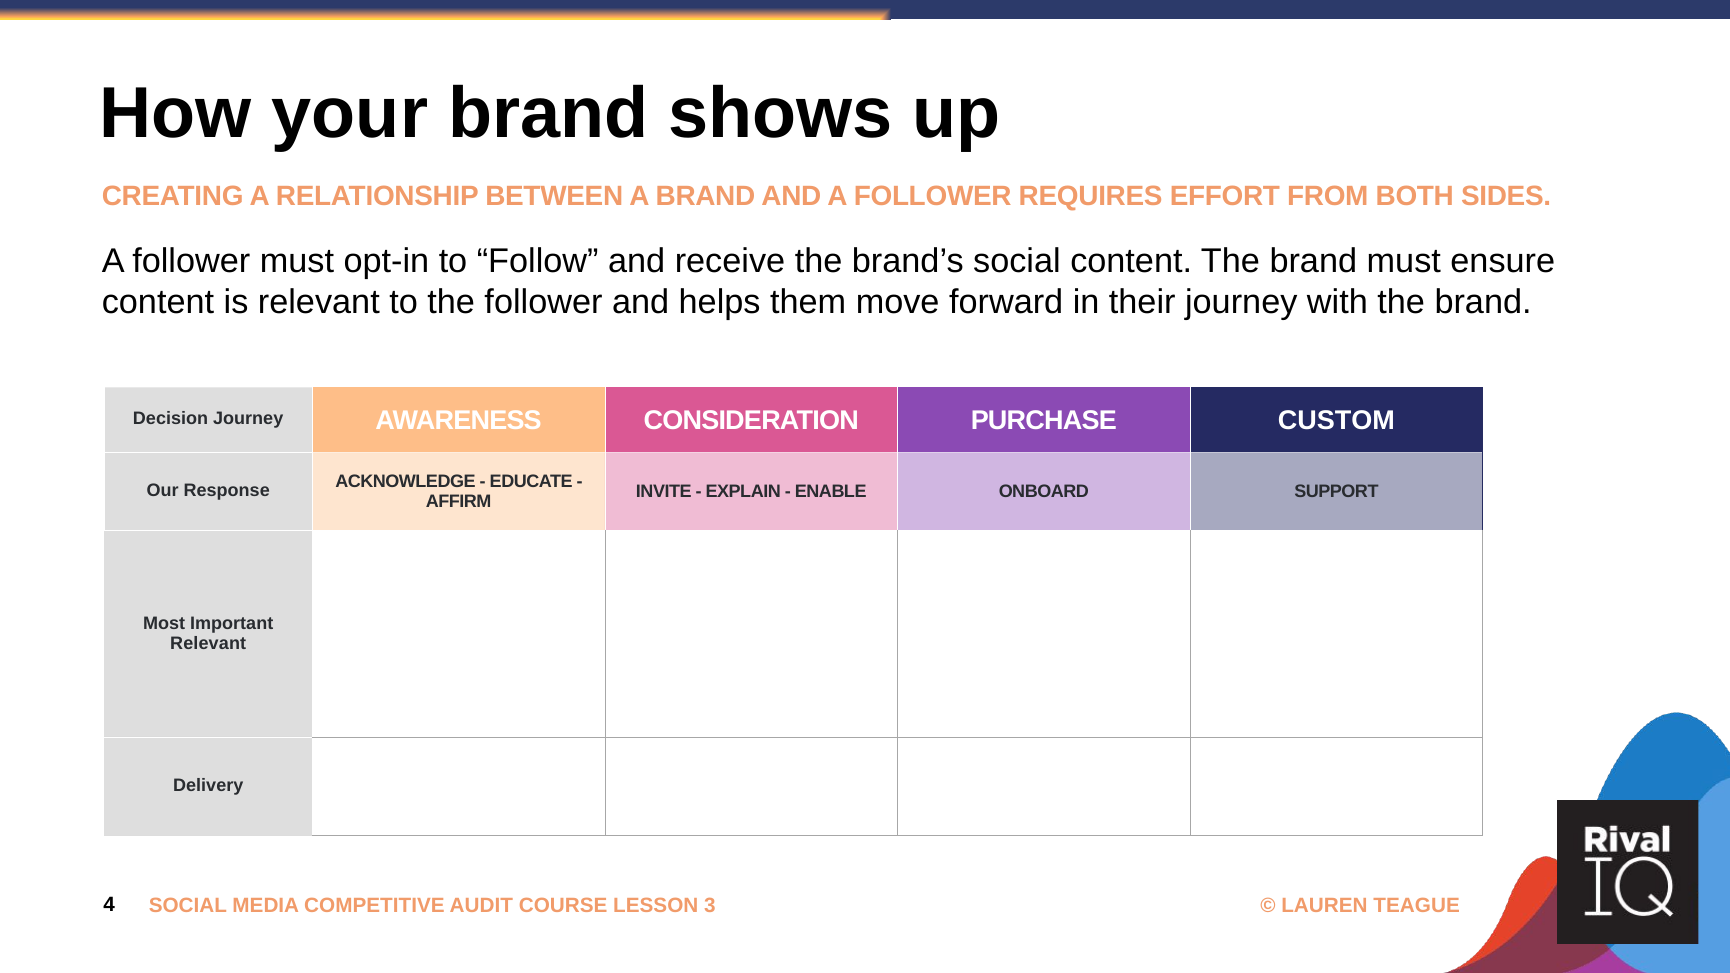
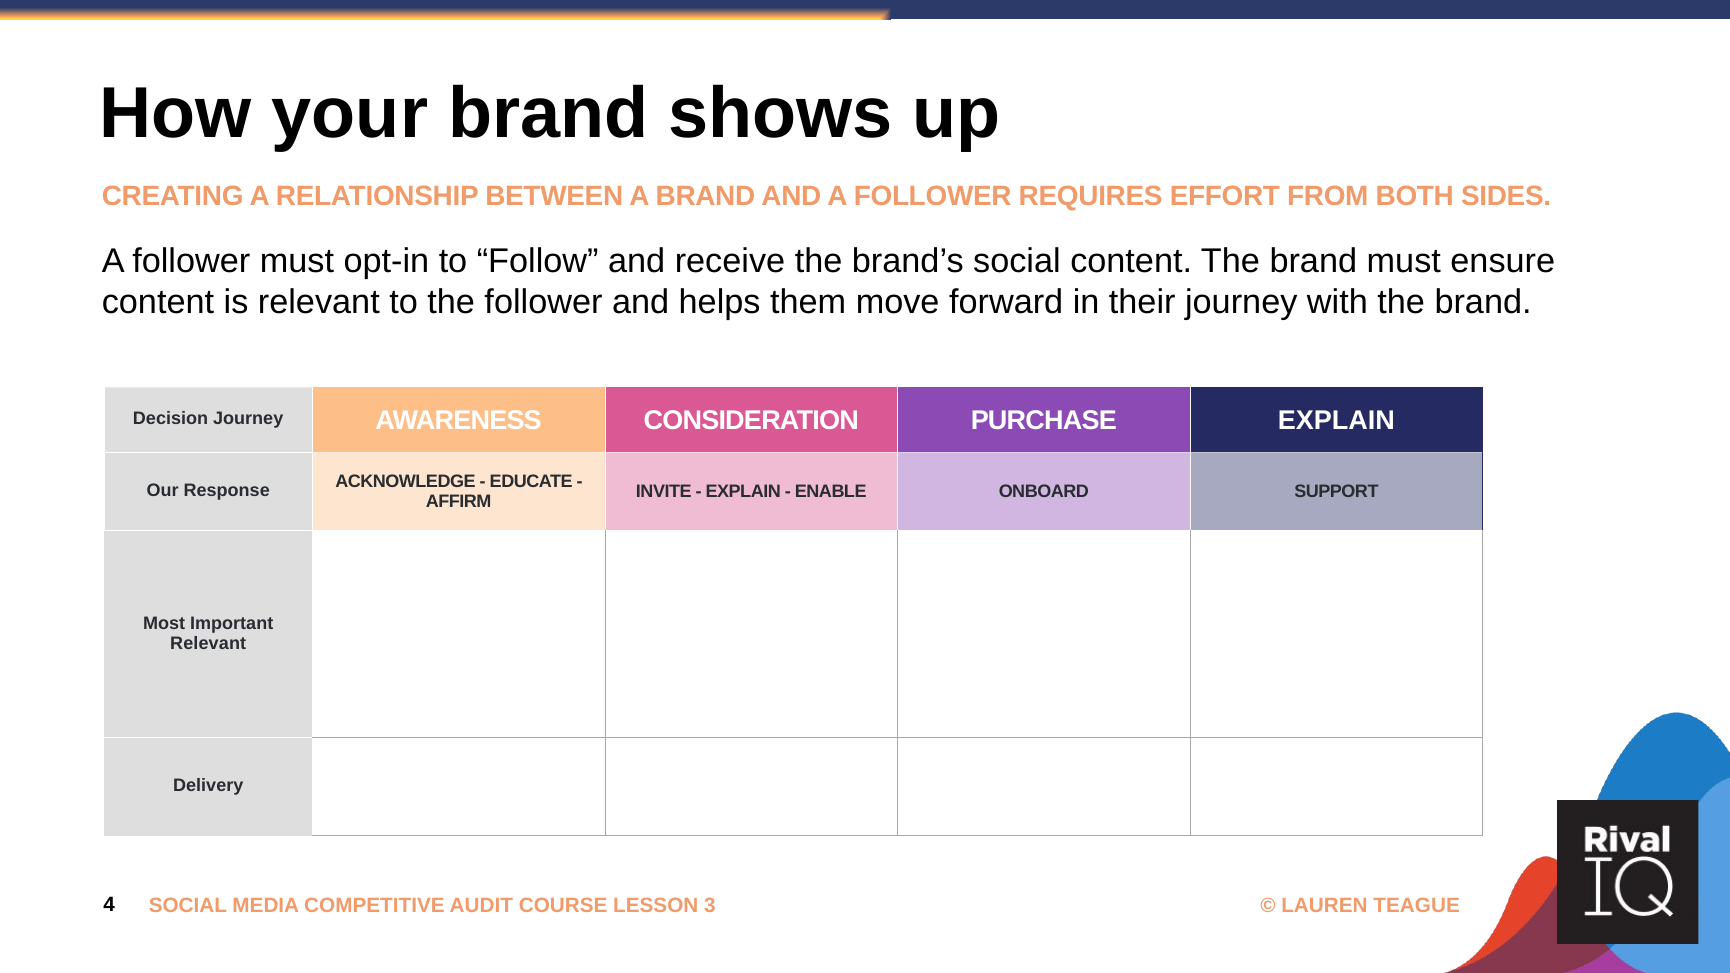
PURCHASE CUSTOM: CUSTOM -> EXPLAIN
